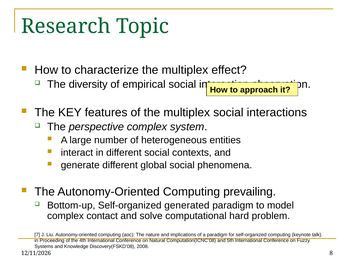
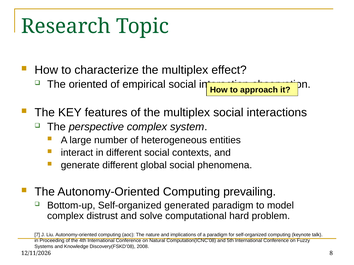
diversity: diversity -> oriented
contact: contact -> distrust
